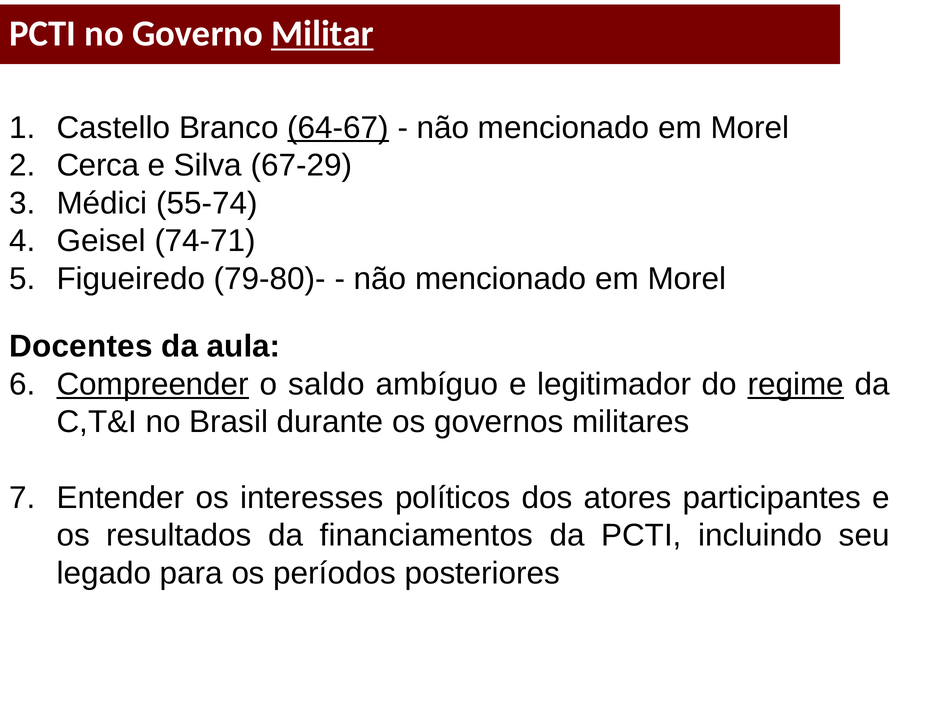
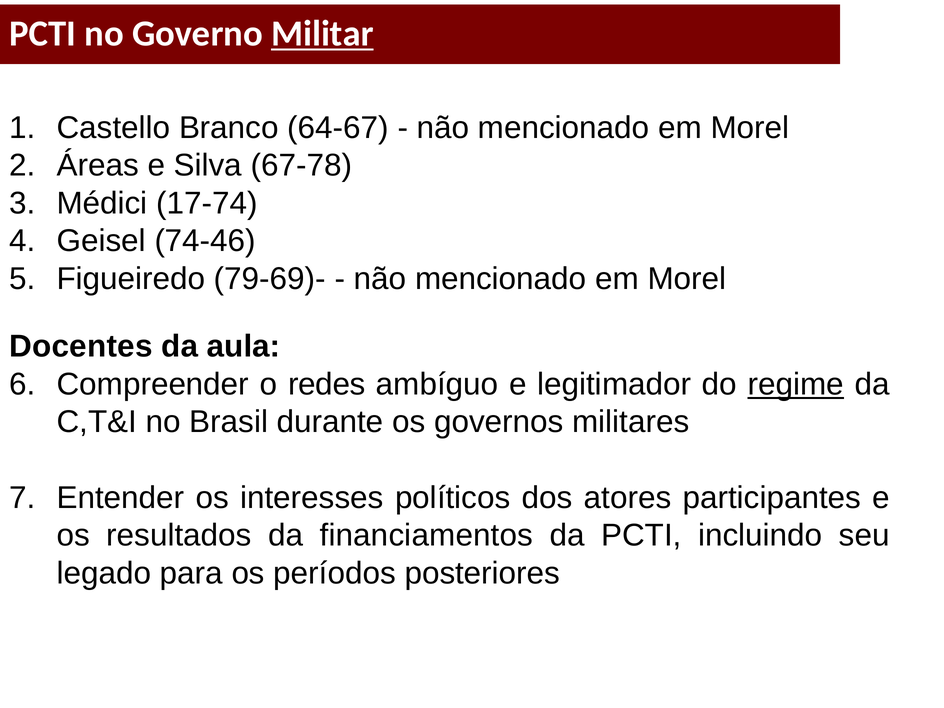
64-67 underline: present -> none
Cerca: Cerca -> Áreas
67-29: 67-29 -> 67-78
55-74: 55-74 -> 17-74
74-71: 74-71 -> 74-46
79-80)-: 79-80)- -> 79-69)-
Compreender underline: present -> none
saldo: saldo -> redes
